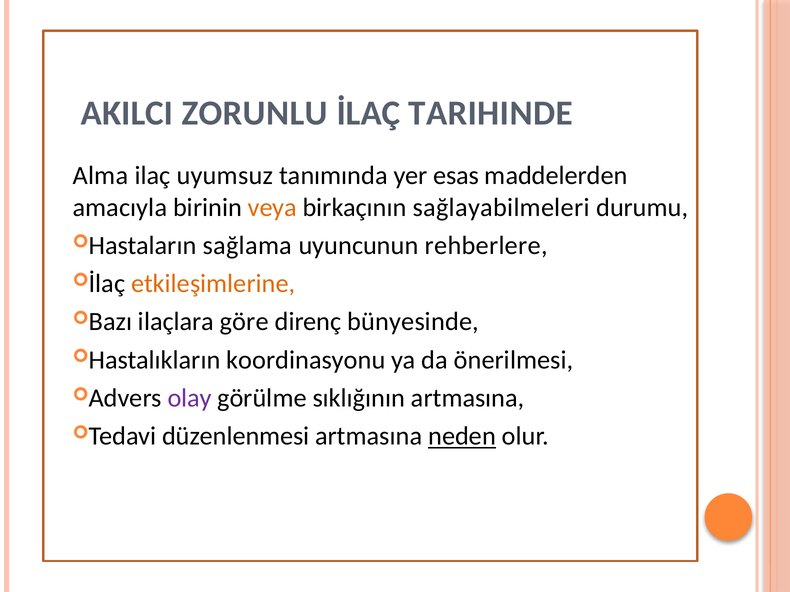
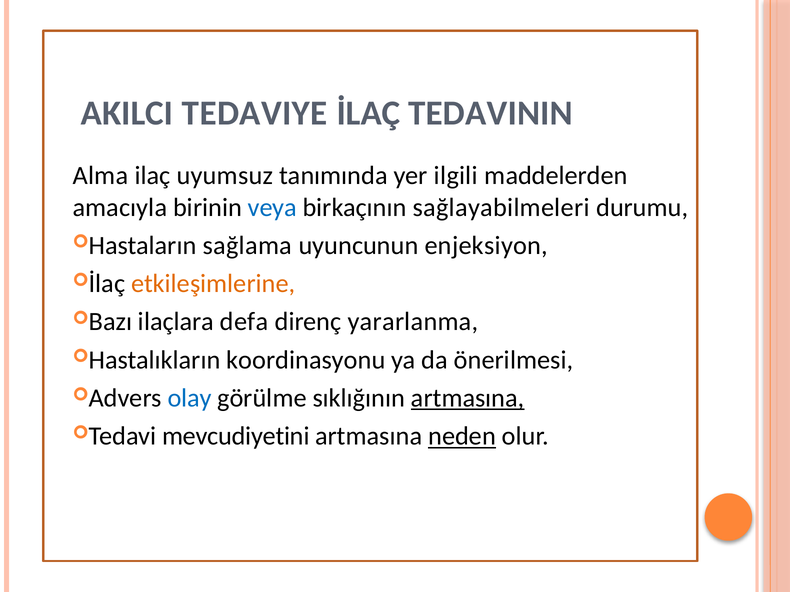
ZORUNLU: ZORUNLU -> TEDAVIYE
TARIHINDE: TARIHINDE -> TEDAVININ
esas: esas -> ilgili
veya colour: orange -> blue
rehberlere: rehberlere -> enjeksiyon
göre: göre -> defa
bünyesinde: bünyesinde -> yararlanma
olay colour: purple -> blue
artmasına at (468, 398) underline: none -> present
düzenlenmesi: düzenlenmesi -> mevcudiyetini
